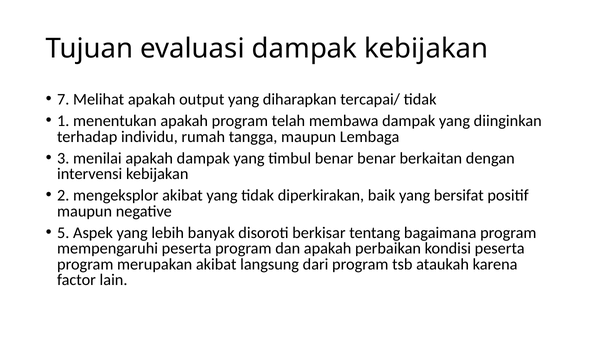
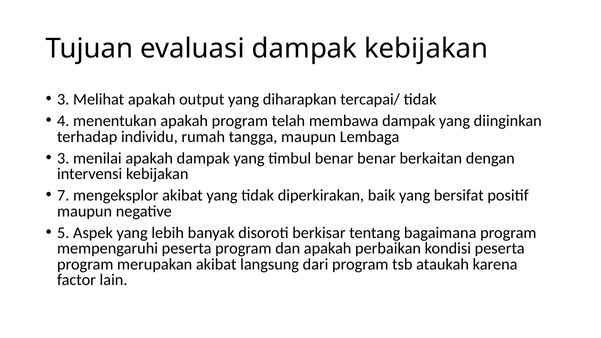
7 at (63, 100): 7 -> 3
1: 1 -> 4
2: 2 -> 7
